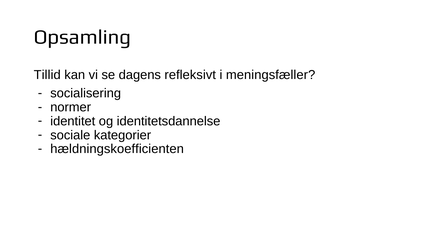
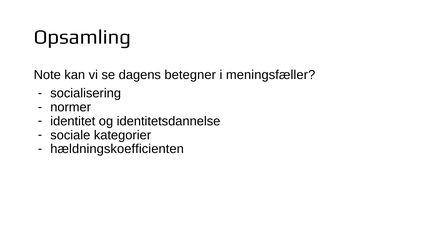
Tillid: Tillid -> Note
refleksivt: refleksivt -> betegner
